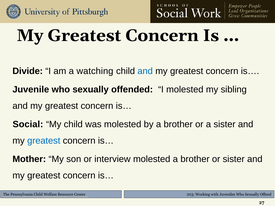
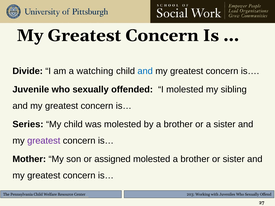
Social: Social -> Series
greatest at (44, 141) colour: blue -> purple
interview: interview -> assigned
